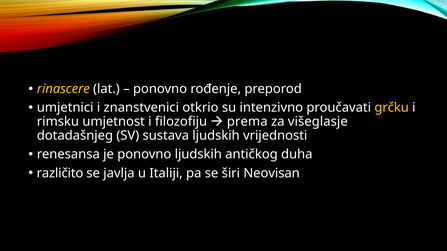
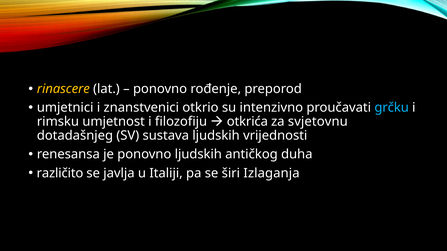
grčku colour: yellow -> light blue
prema: prema -> otkrića
višeglasje: višeglasje -> svjetovnu
Neovisan: Neovisan -> Izlaganja
